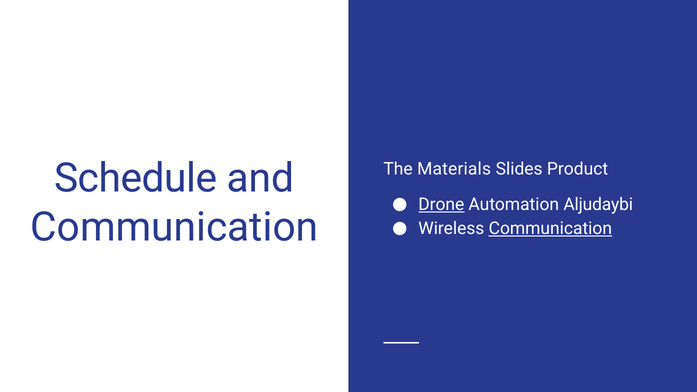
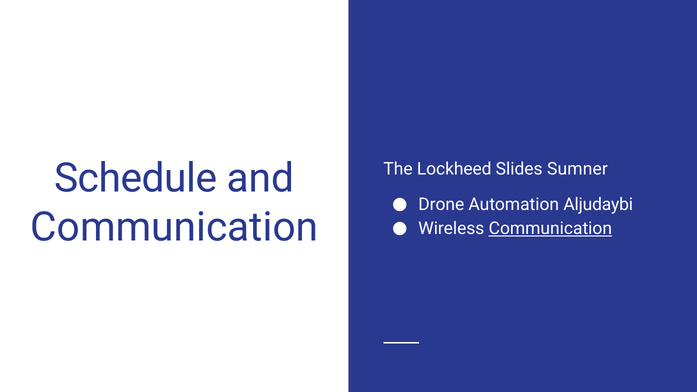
Materials: Materials -> Lockheed
Product: Product -> Sumner
Drone underline: present -> none
